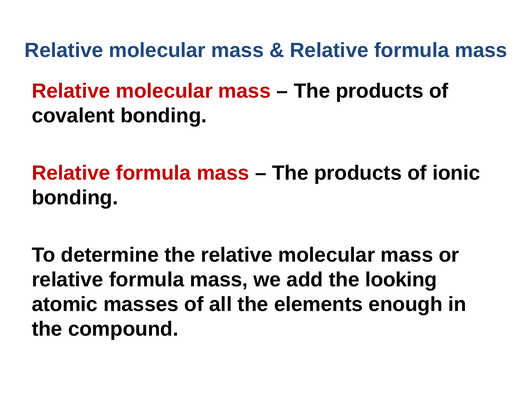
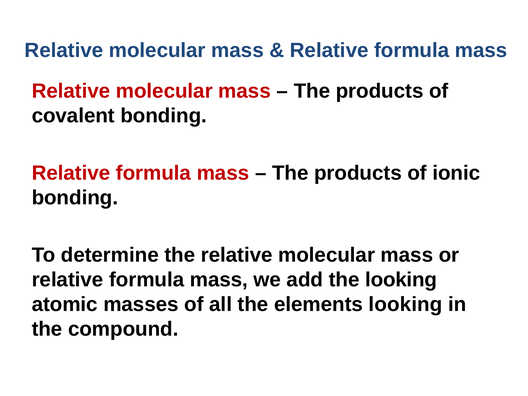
elements enough: enough -> looking
